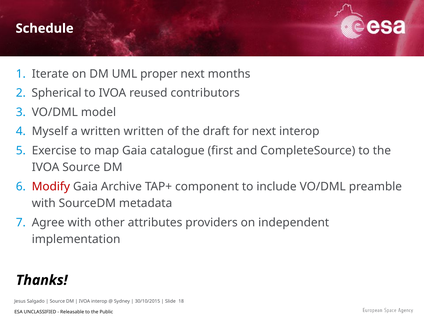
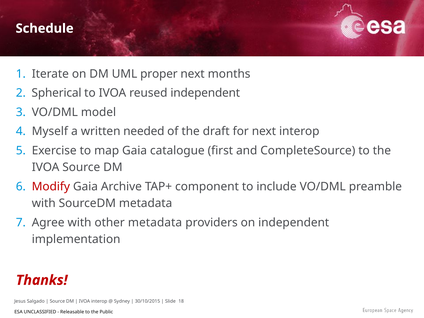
reused contributors: contributors -> independent
written written: written -> needed
other attributes: attributes -> metadata
Thanks colour: black -> red
